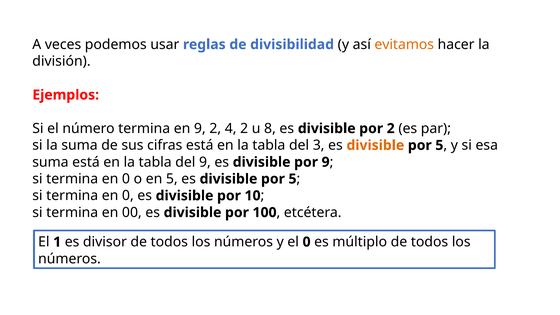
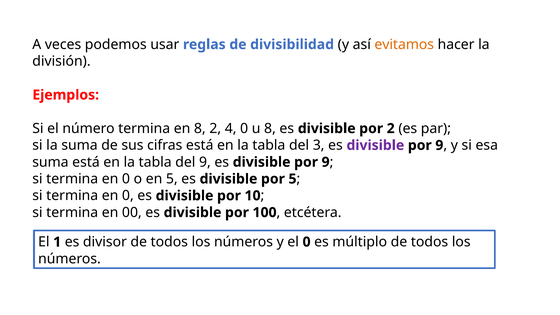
en 9: 9 -> 8
4 2: 2 -> 0
divisible at (375, 145) colour: orange -> purple
5 at (439, 145): 5 -> 9
